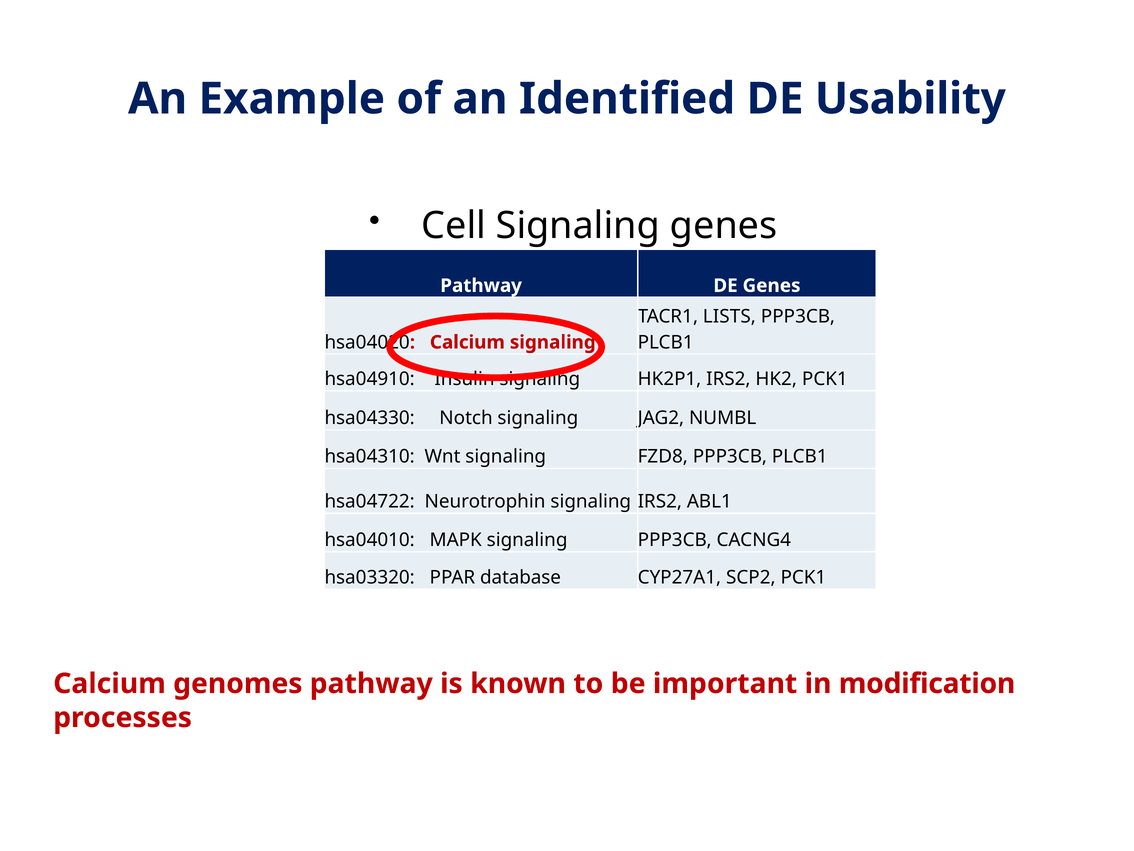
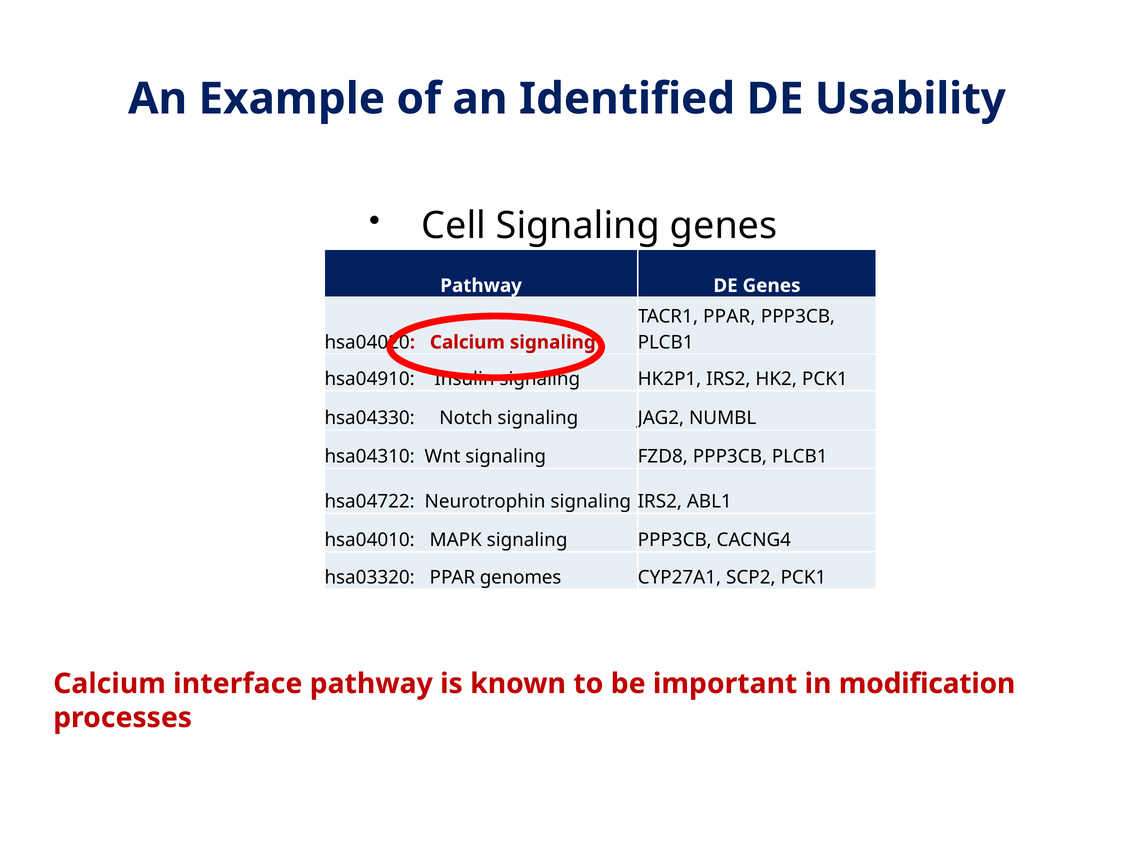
TACR1 LISTS: LISTS -> PPAR
database: database -> genomes
genomes: genomes -> interface
